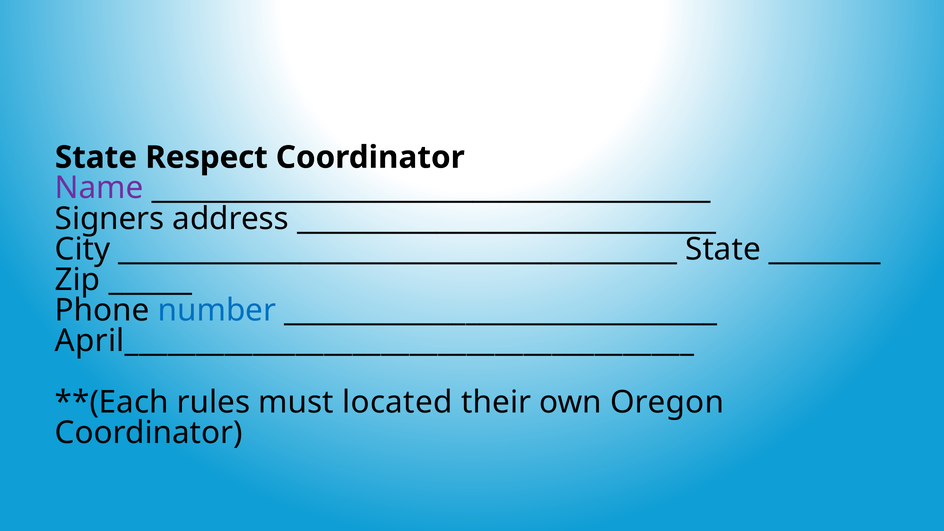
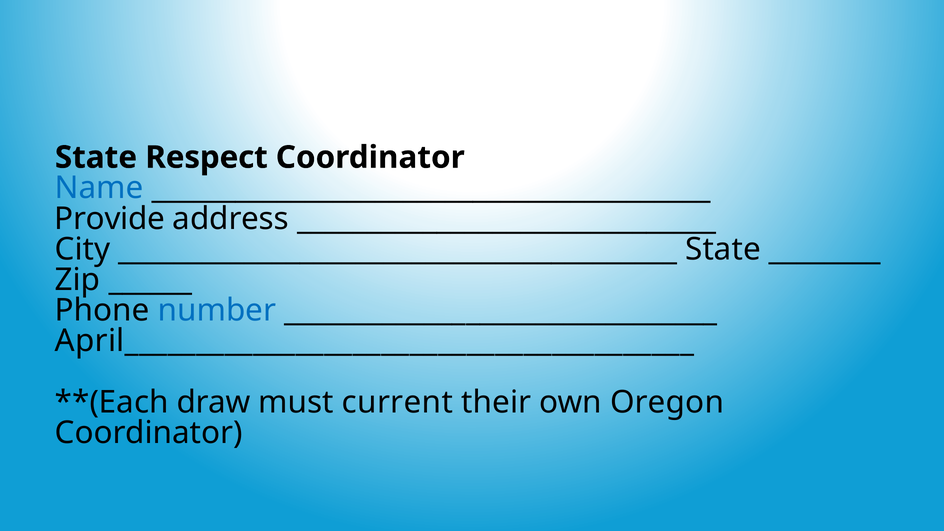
Name colour: purple -> blue
Signers: Signers -> Provide
rules: rules -> draw
located: located -> current
